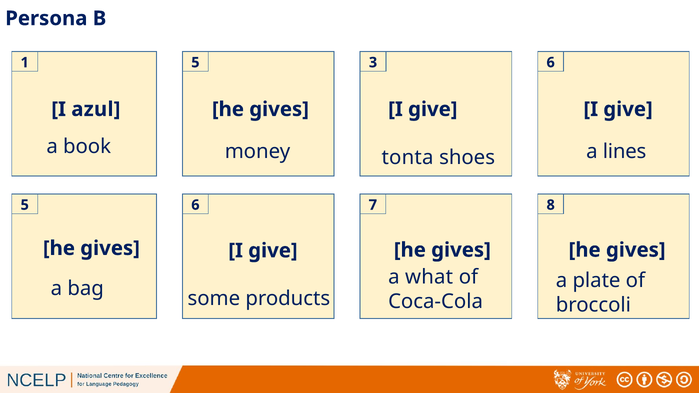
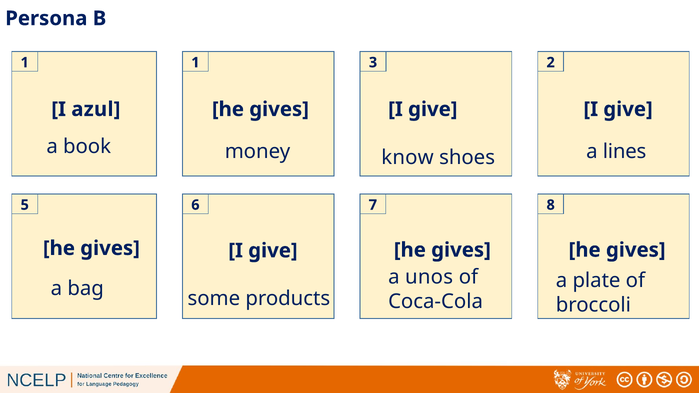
1 5: 5 -> 1
3 6: 6 -> 2
tonta: tonta -> know
what: what -> unos
